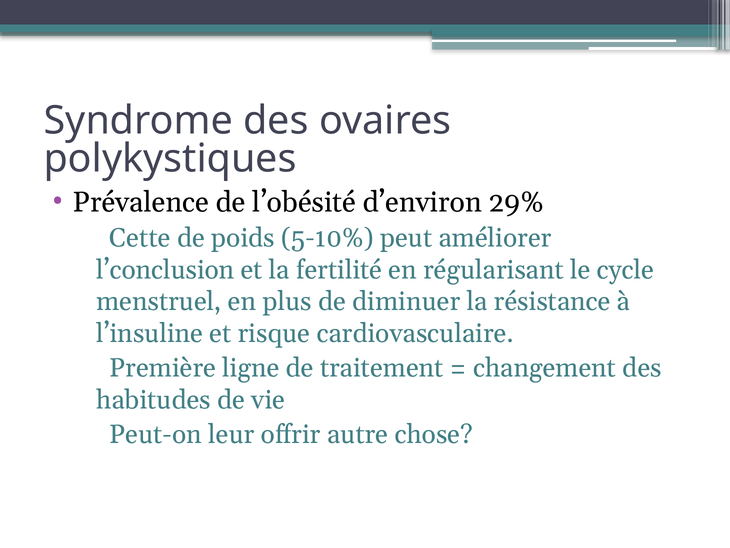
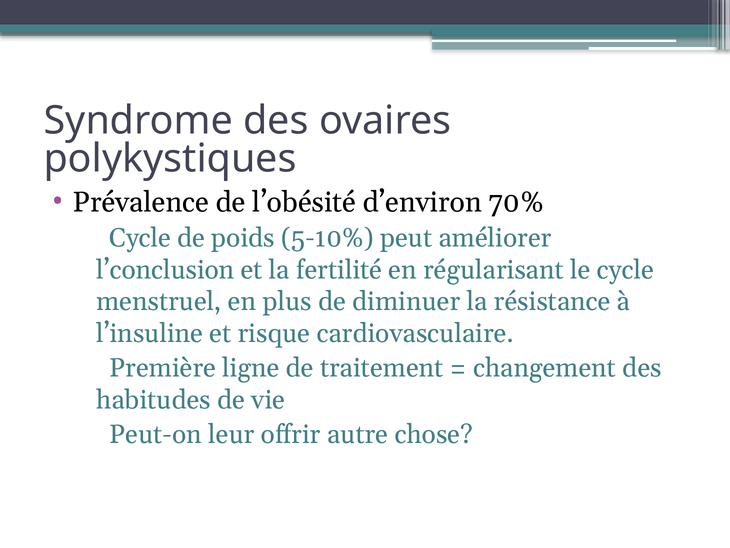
29%: 29% -> 70%
Cette at (140, 238): Cette -> Cycle
